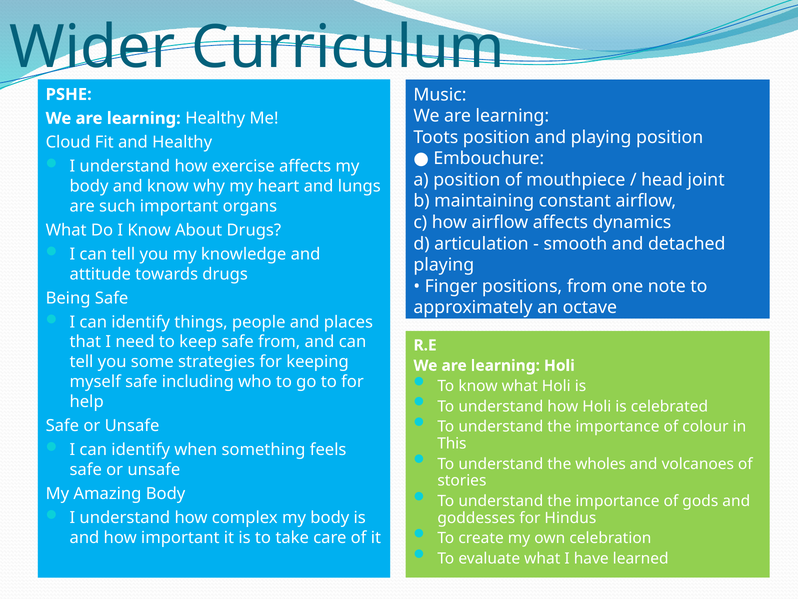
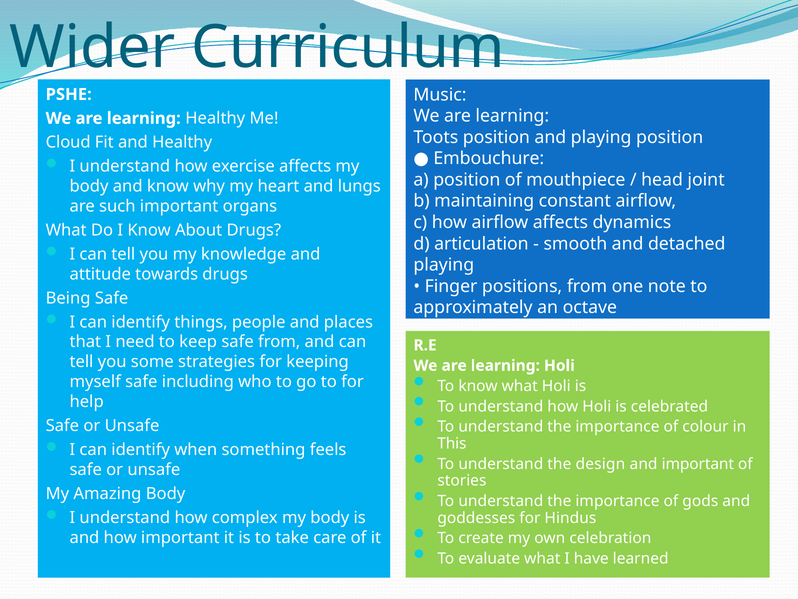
wholes: wholes -> design
and volcanoes: volcanoes -> important
